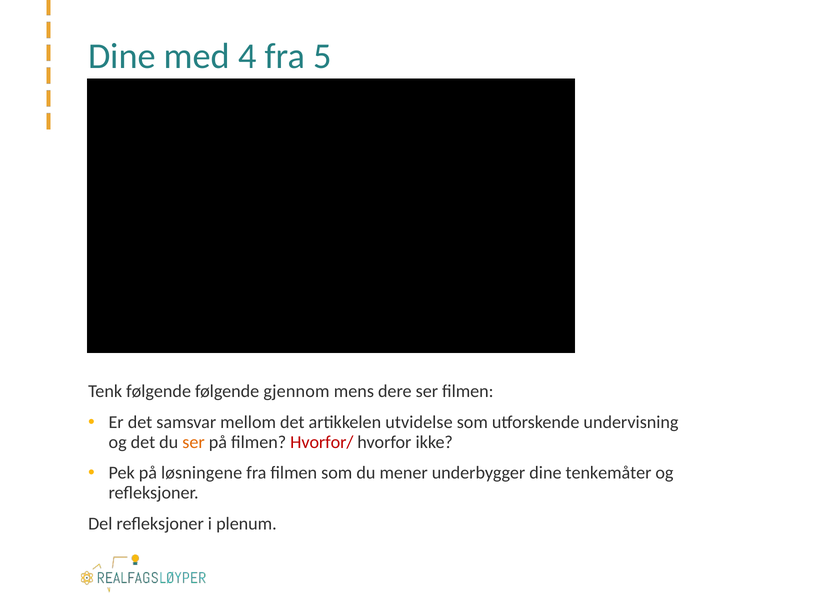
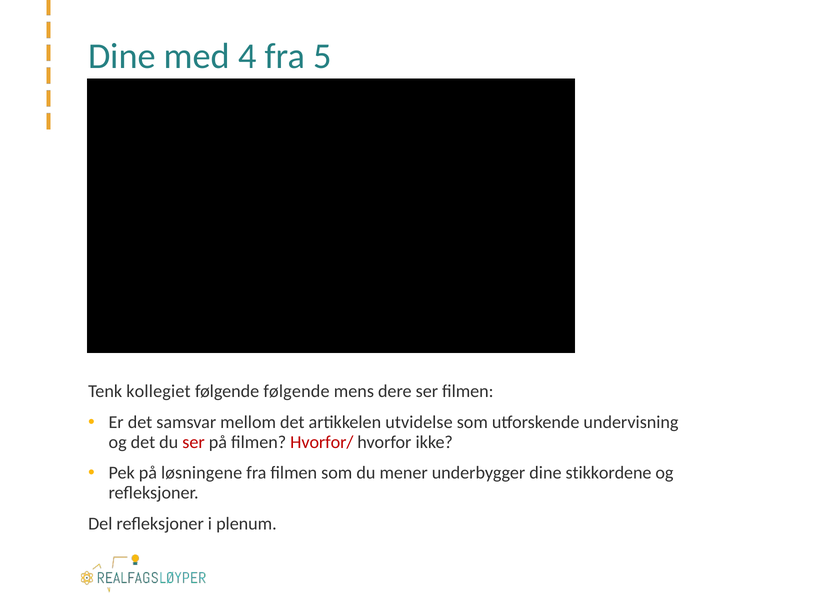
Tenk følgende: følgende -> kollegiet
følgende gjennom: gjennom -> følgende
ser at (194, 442) colour: orange -> red
tenkemåter: tenkemåter -> stikkordene
